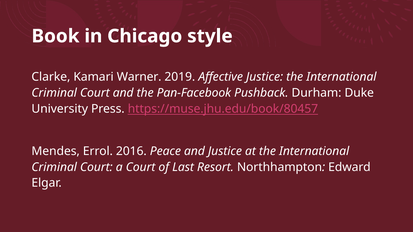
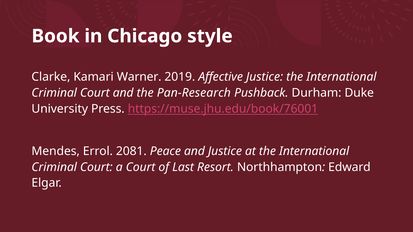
Pan-Facebook: Pan-Facebook -> Pan-Research
https://muse.jhu.edu/book/80457: https://muse.jhu.edu/book/80457 -> https://muse.jhu.edu/book/76001
2016: 2016 -> 2081
